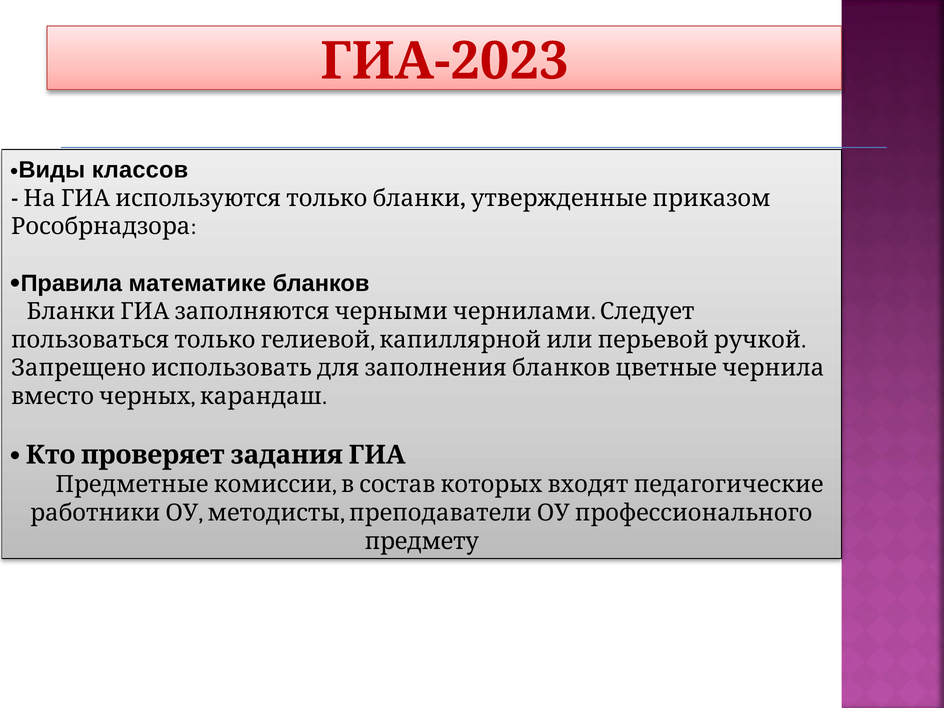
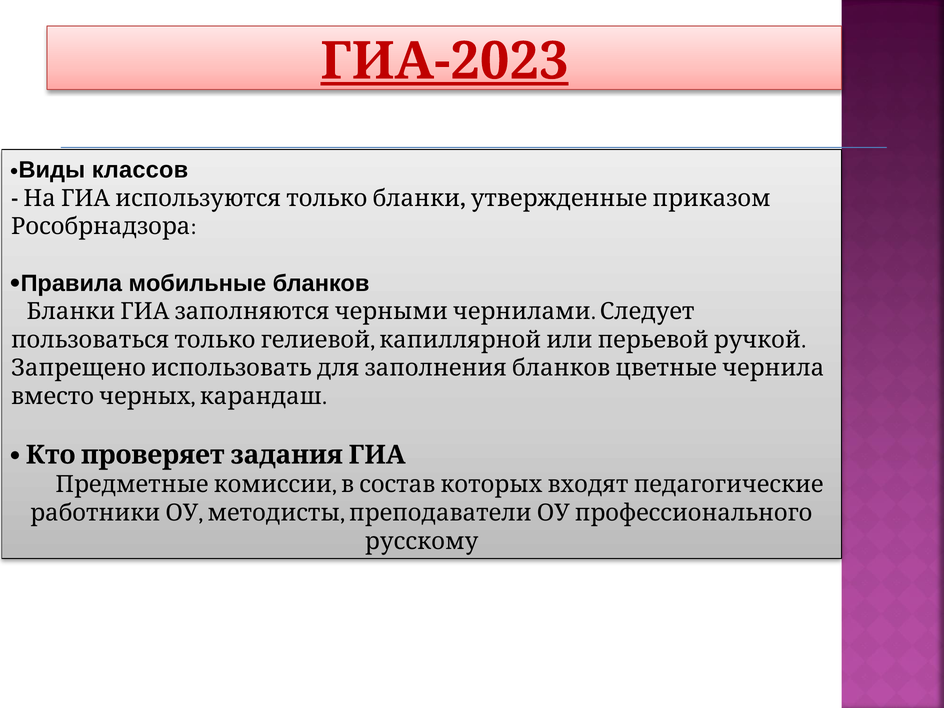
ГИА-2023 underline: none -> present
математике: математике -> мобильные
предмету: предмету -> русскому
